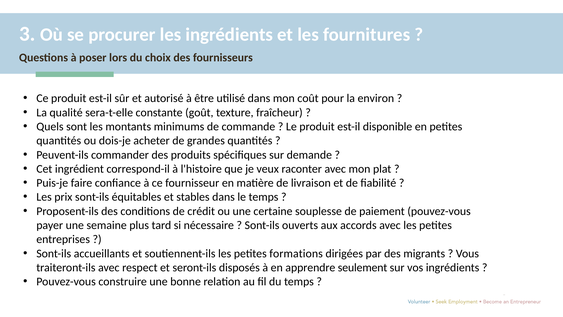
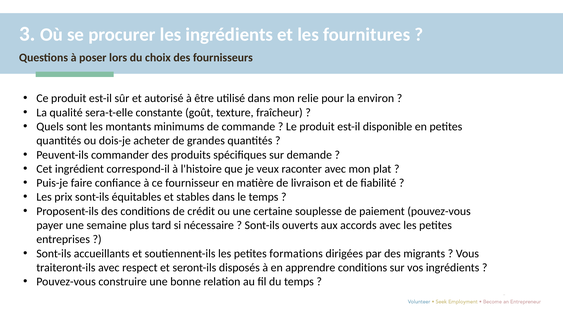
coût: coût -> relie
apprendre seulement: seulement -> conditions
